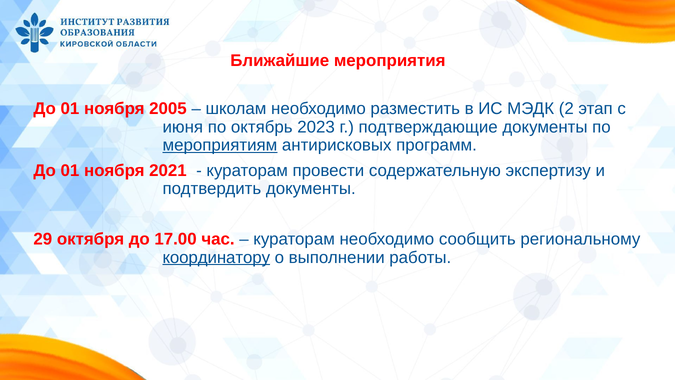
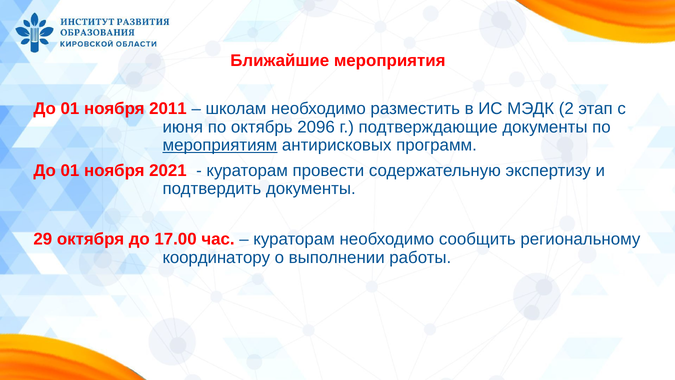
2005: 2005 -> 2011
2023: 2023 -> 2096
координатору underline: present -> none
